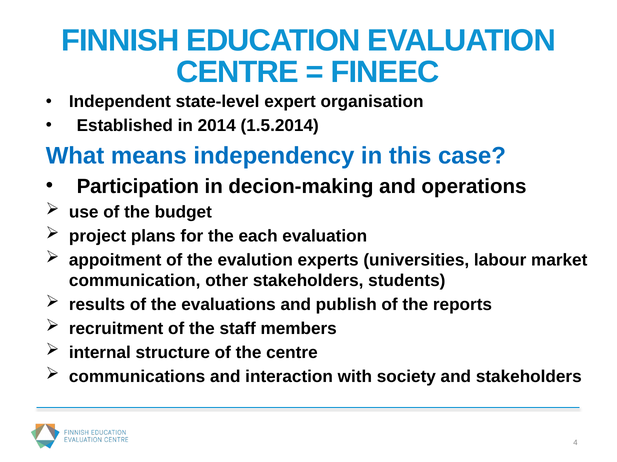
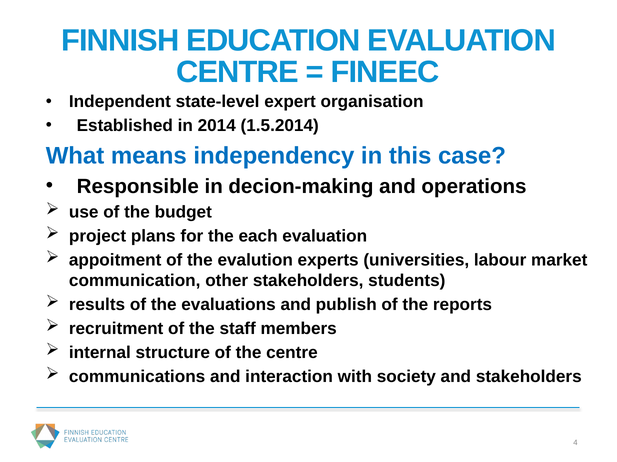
Participation: Participation -> Responsible
